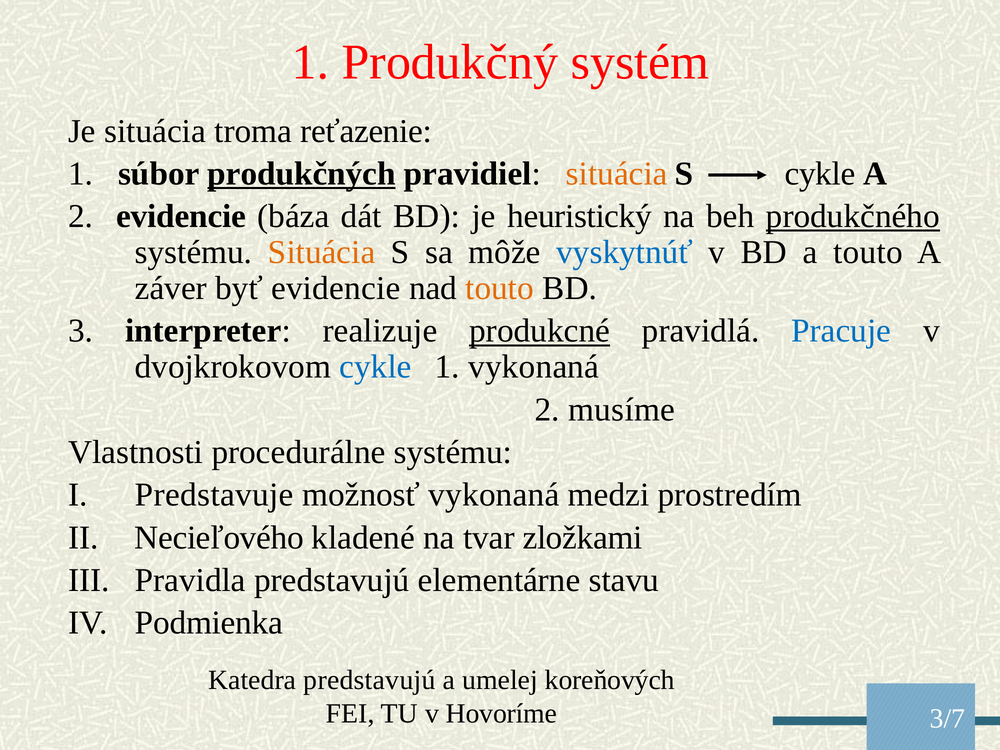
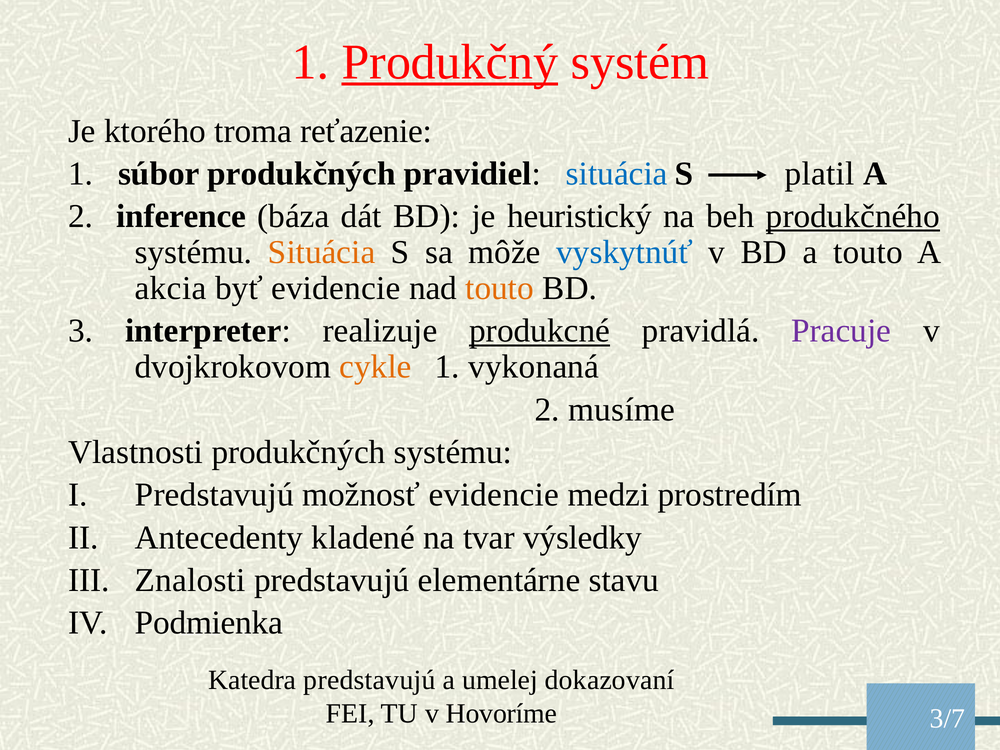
Produkčný underline: none -> present
Je situácia: situácia -> ktorého
produkčných at (302, 174) underline: present -> none
situácia at (617, 174) colour: orange -> blue
S cykle: cykle -> platil
2 evidencie: evidencie -> inference
záver: záver -> akcia
Pracuje colour: blue -> purple
cykle at (375, 367) colour: blue -> orange
Vlastnosti procedurálne: procedurálne -> produkčných
Predstavuje at (214, 495): Predstavuje -> Predstavujú
možnosť vykonaná: vykonaná -> evidencie
Necieľového: Necieľového -> Antecedenty
zložkami: zložkami -> výsledky
Pravidla: Pravidla -> Znalosti
koreňových: koreňových -> dokazovaní
